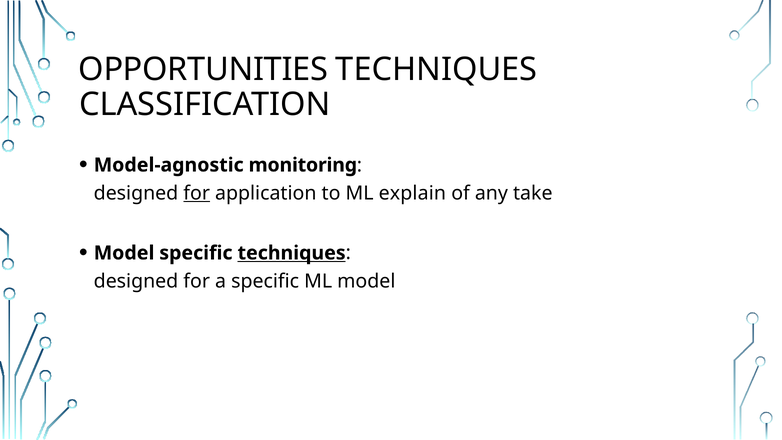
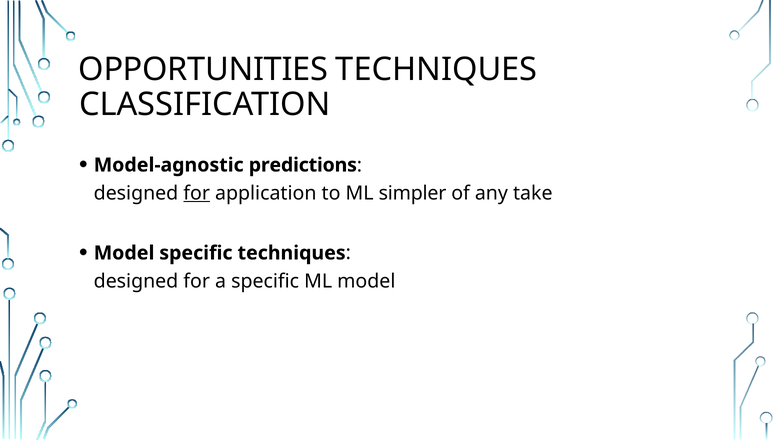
monitoring: monitoring -> predictions
explain: explain -> simpler
techniques at (292, 253) underline: present -> none
